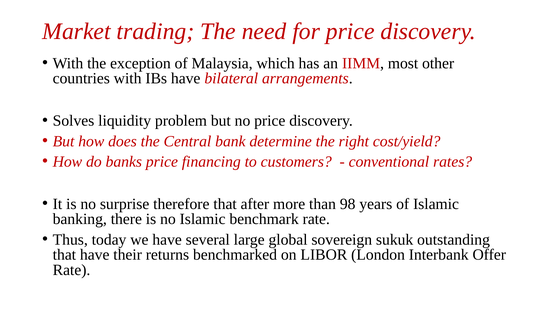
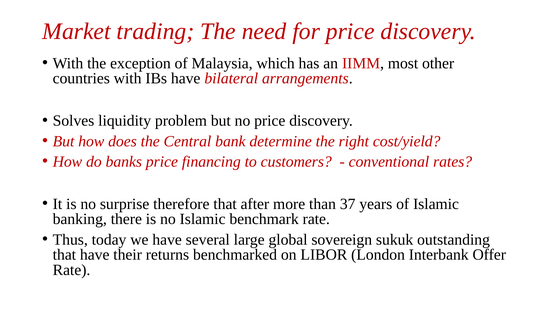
98: 98 -> 37
